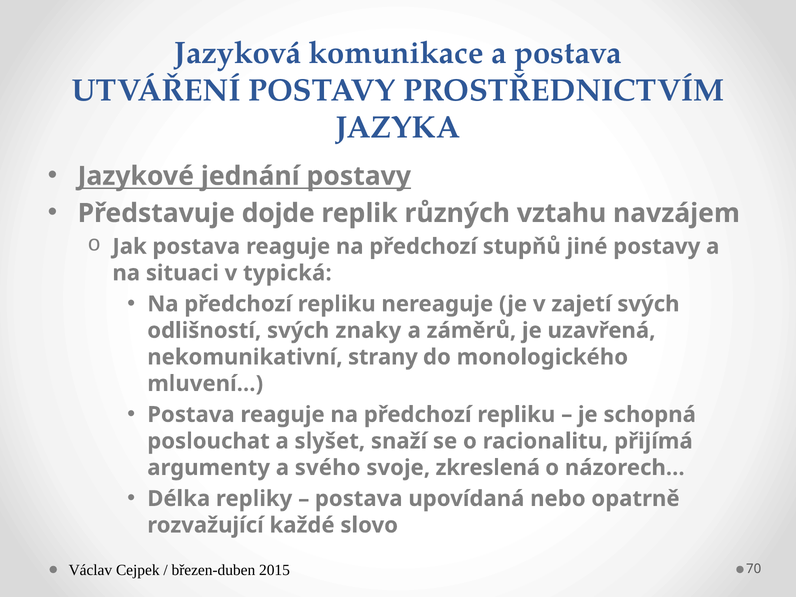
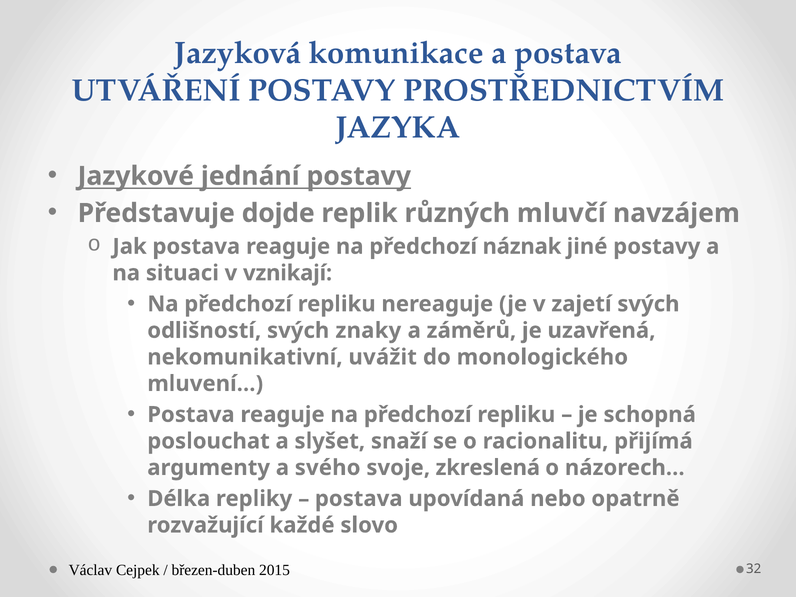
vztahu: vztahu -> mluvčí
stupňů: stupňů -> náznak
typická: typická -> vznikají
strany: strany -> uvážit
70: 70 -> 32
